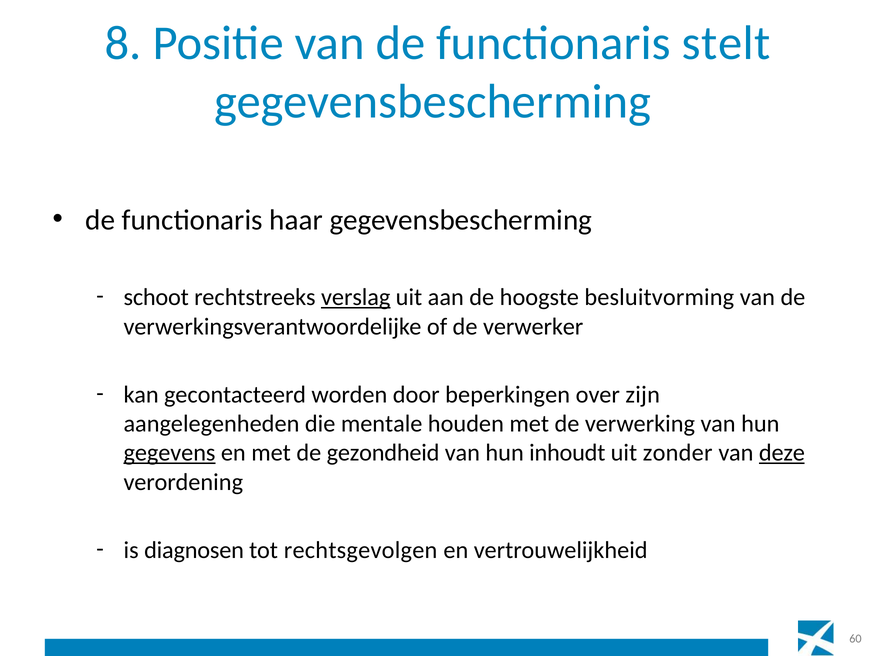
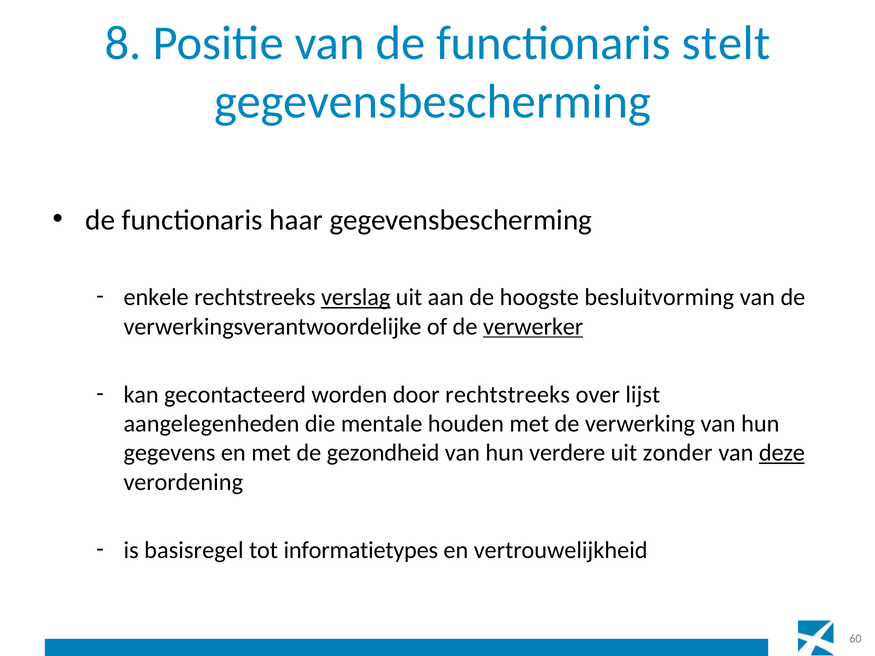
schoot: schoot -> enkele
verwerker underline: none -> present
door beperkingen: beperkingen -> rechtstreeks
zijn: zijn -> lijst
gegevens underline: present -> none
inhoudt: inhoudt -> verdere
diagnosen: diagnosen -> basisregel
rechtsgevolgen: rechtsgevolgen -> informatietypes
